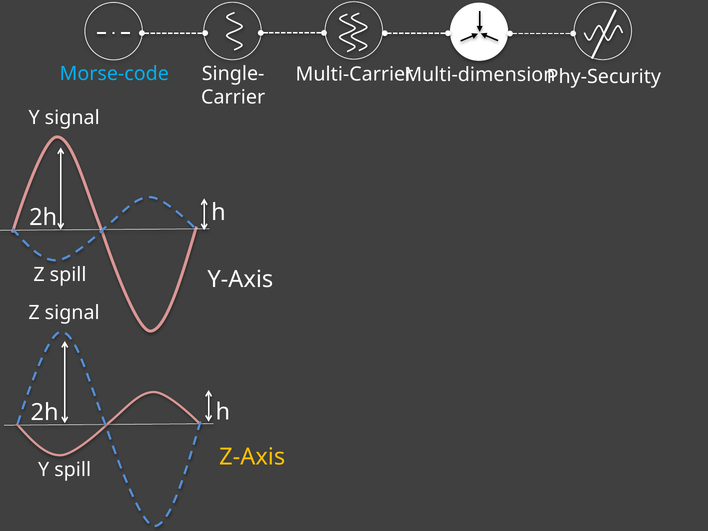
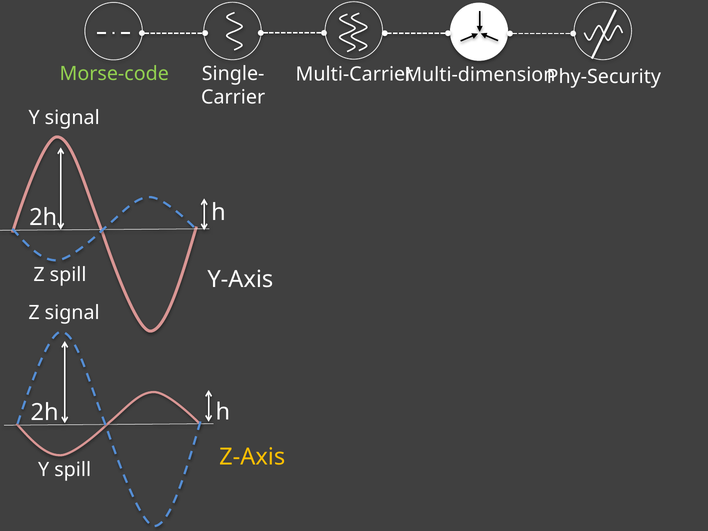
Morse-code colour: light blue -> light green
